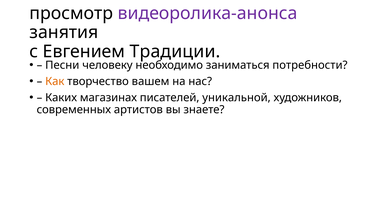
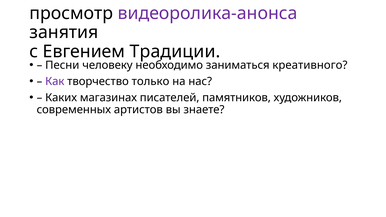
потребности: потребности -> креативного
Как colour: orange -> purple
вашем: вашем -> только
уникальной: уникальной -> памятников
